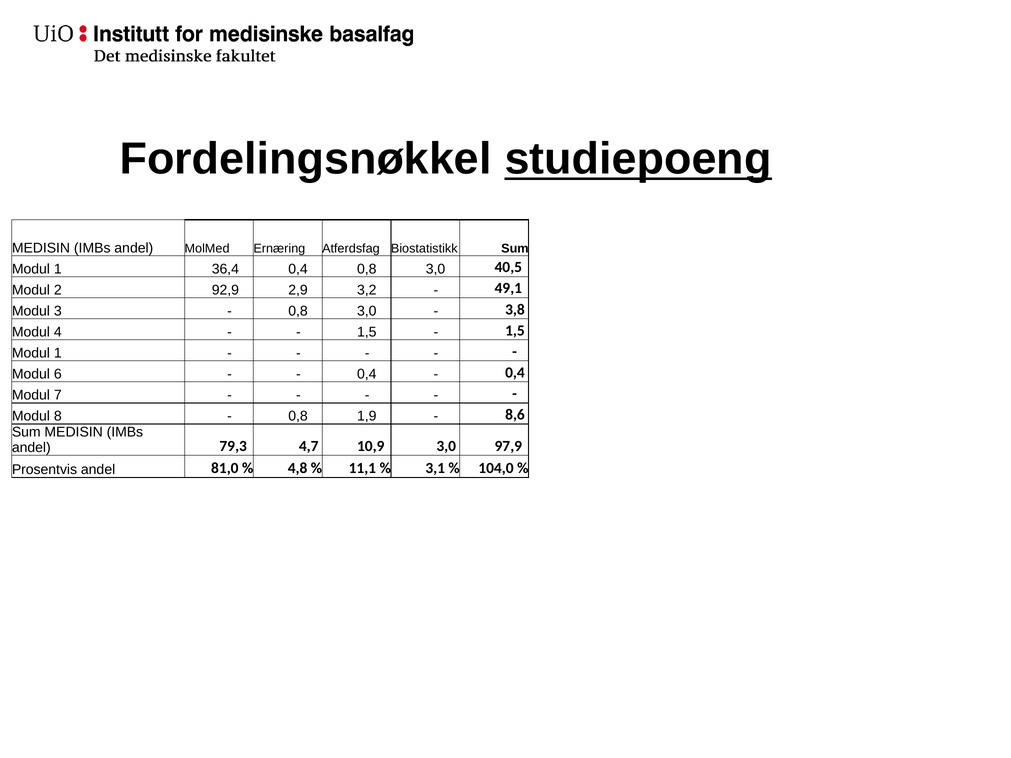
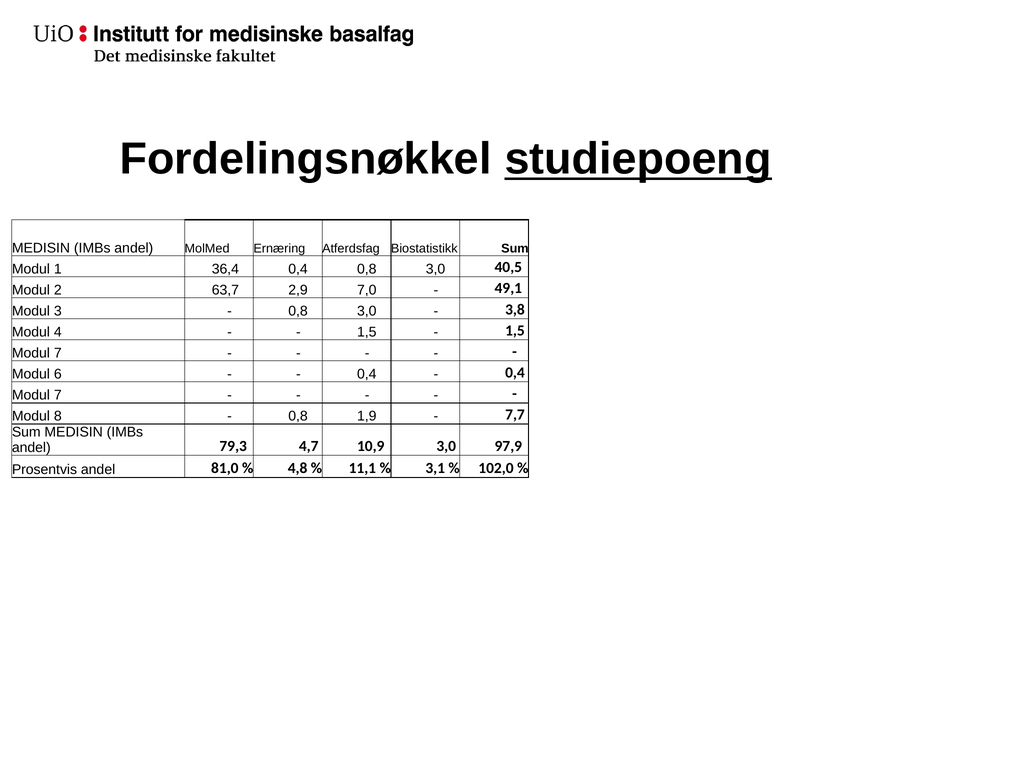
92,9: 92,9 -> 63,7
3,2: 3,2 -> 7,0
1 at (58, 353): 1 -> 7
8,6: 8,6 -> 7,7
104,0: 104,0 -> 102,0
